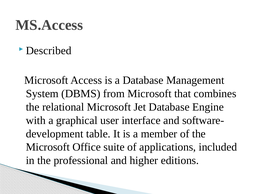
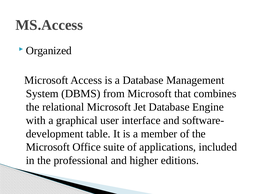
Described: Described -> Organized
